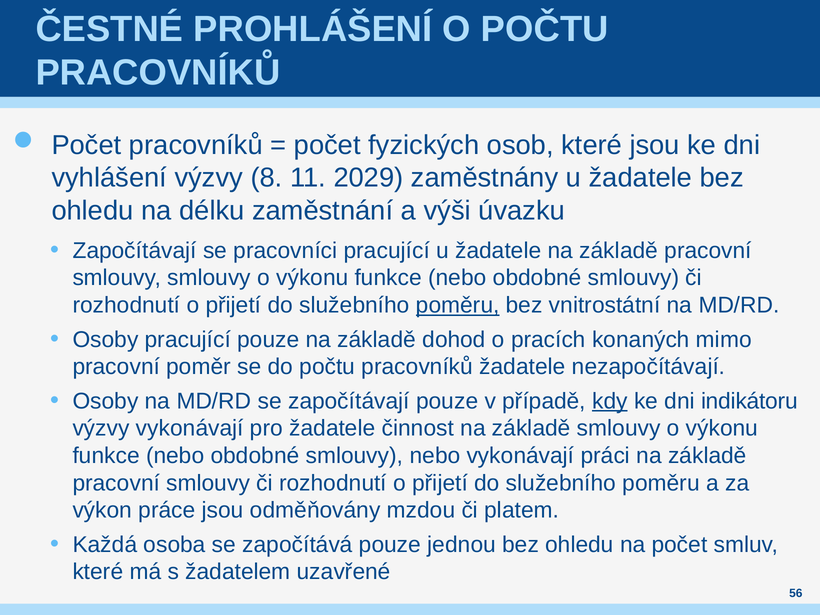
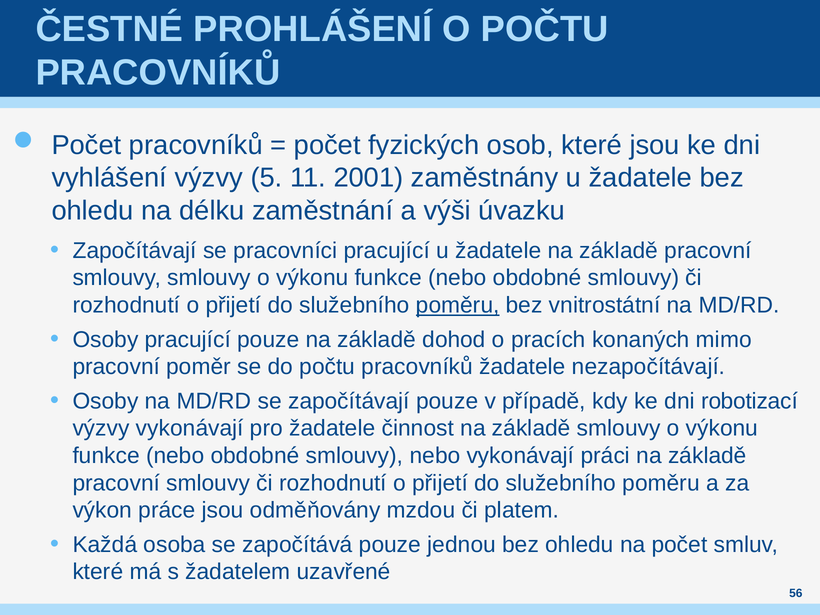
8: 8 -> 5
2029: 2029 -> 2001
kdy underline: present -> none
indikátoru: indikátoru -> robotizací
